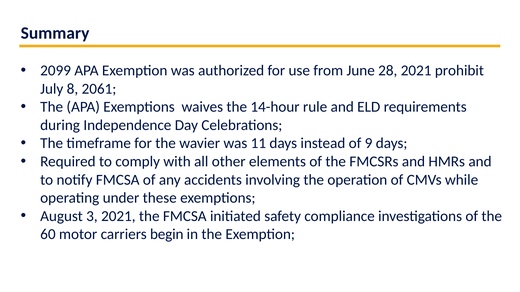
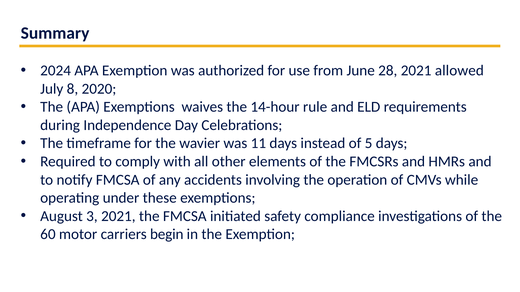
2099: 2099 -> 2024
prohibit: prohibit -> allowed
2061: 2061 -> 2020
9: 9 -> 5
